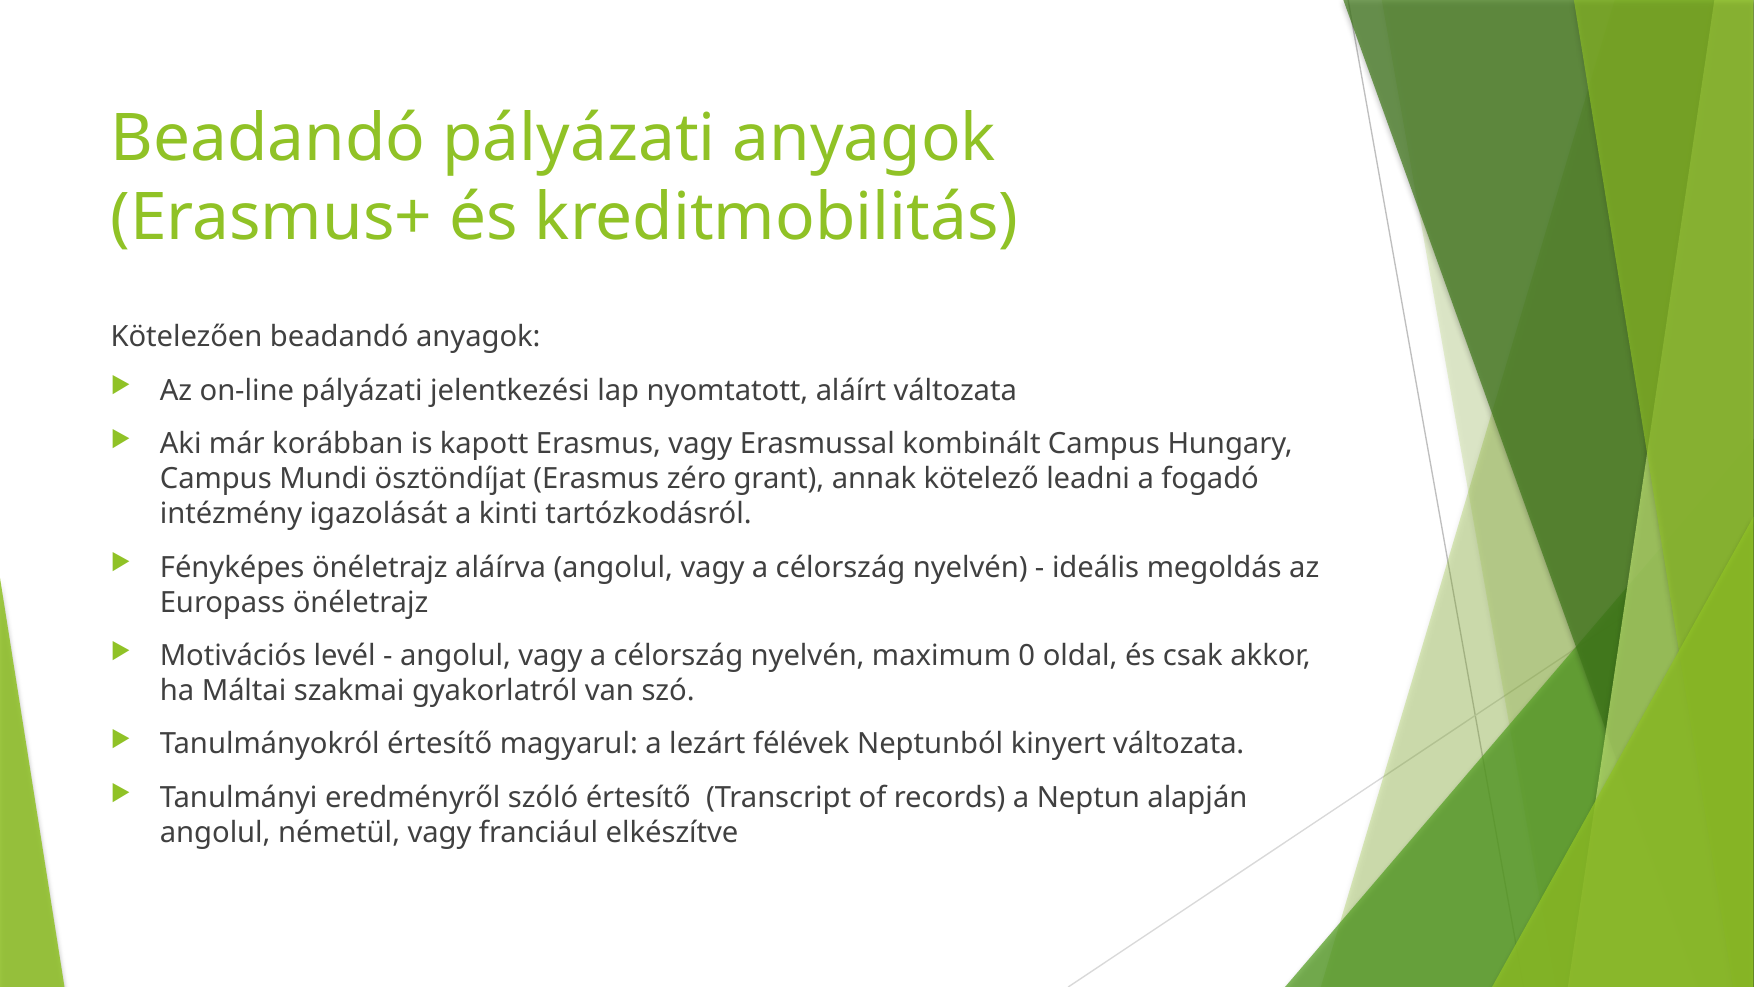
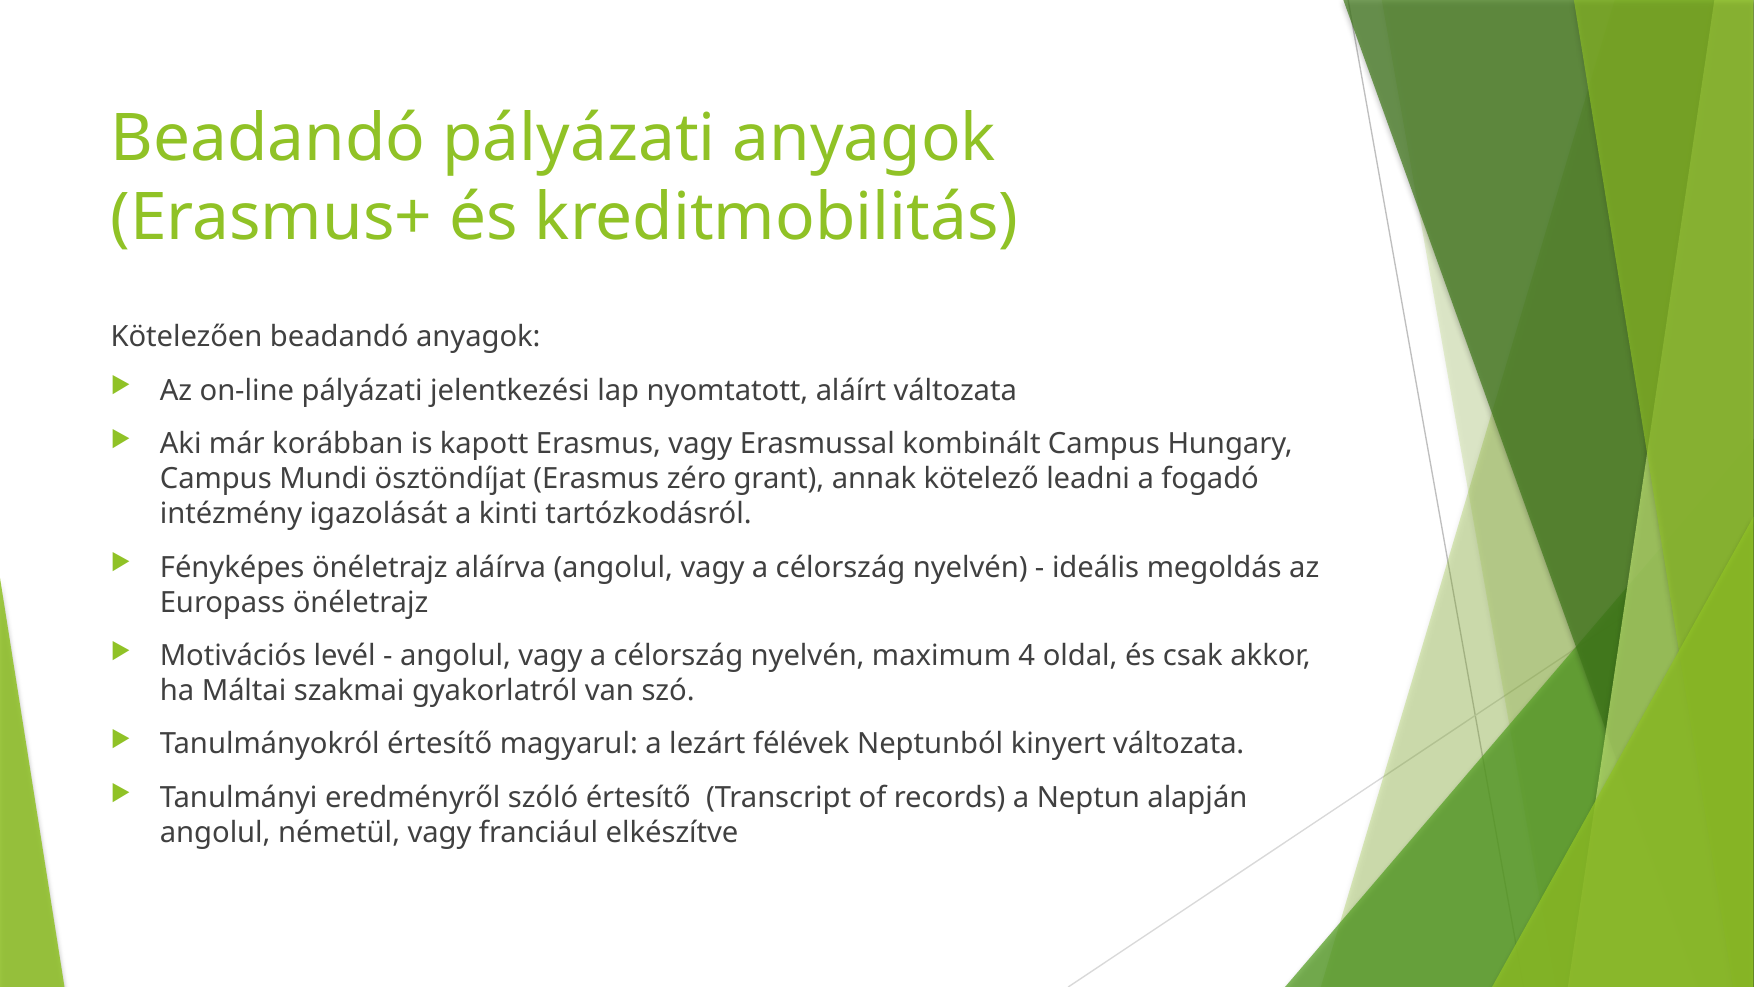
0: 0 -> 4
